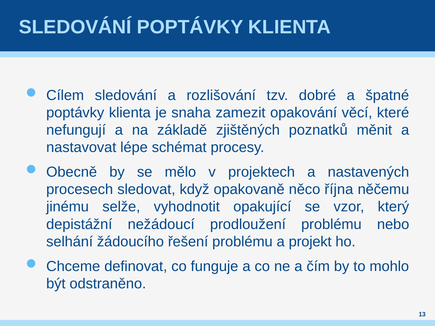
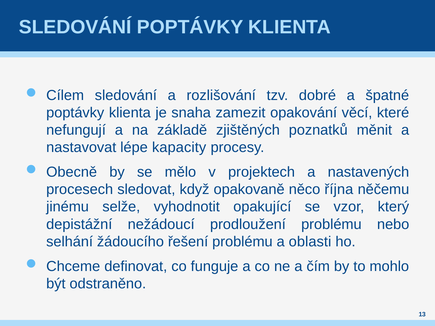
schémat: schémat -> kapacity
projekt: projekt -> oblasti
